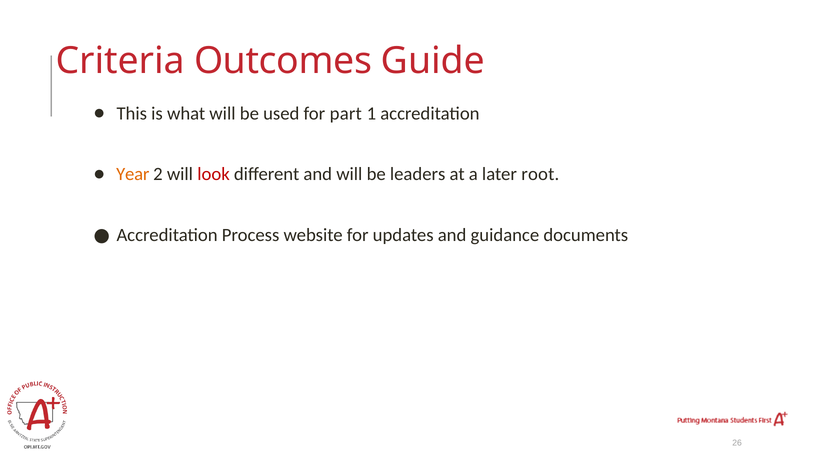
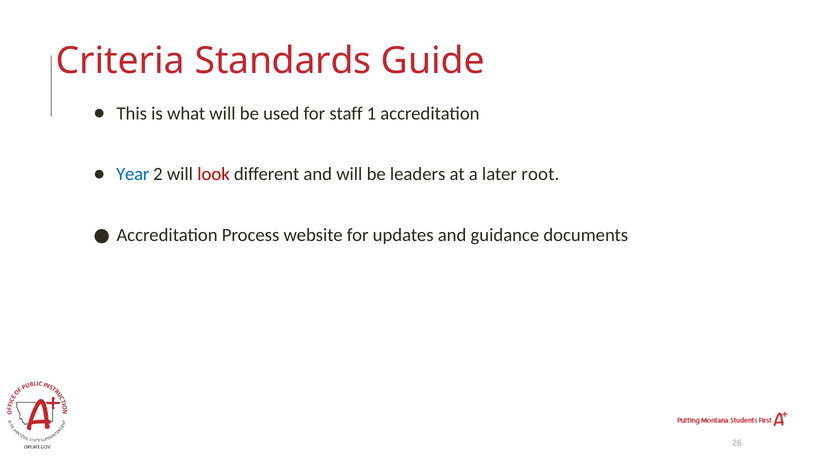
Outcomes: Outcomes -> Standards
part: part -> staff
Year colour: orange -> blue
